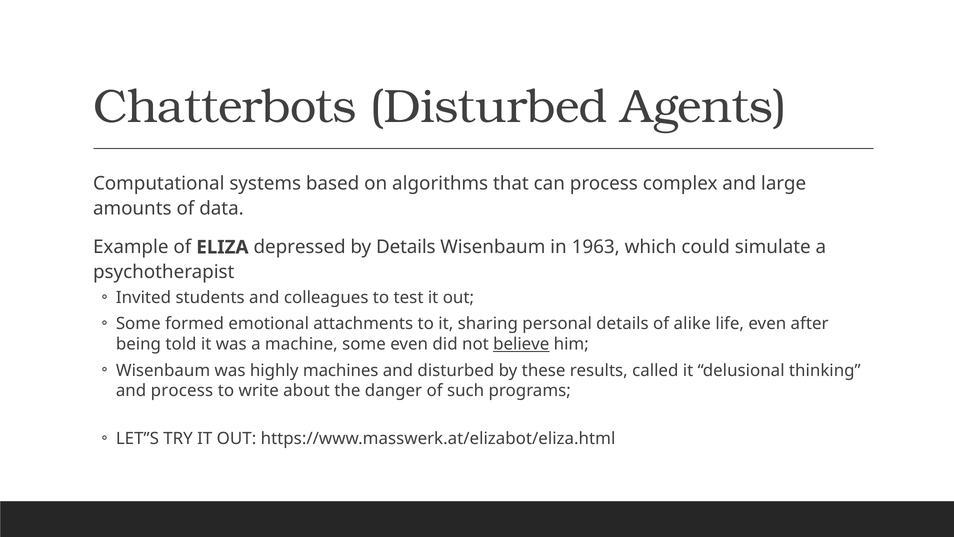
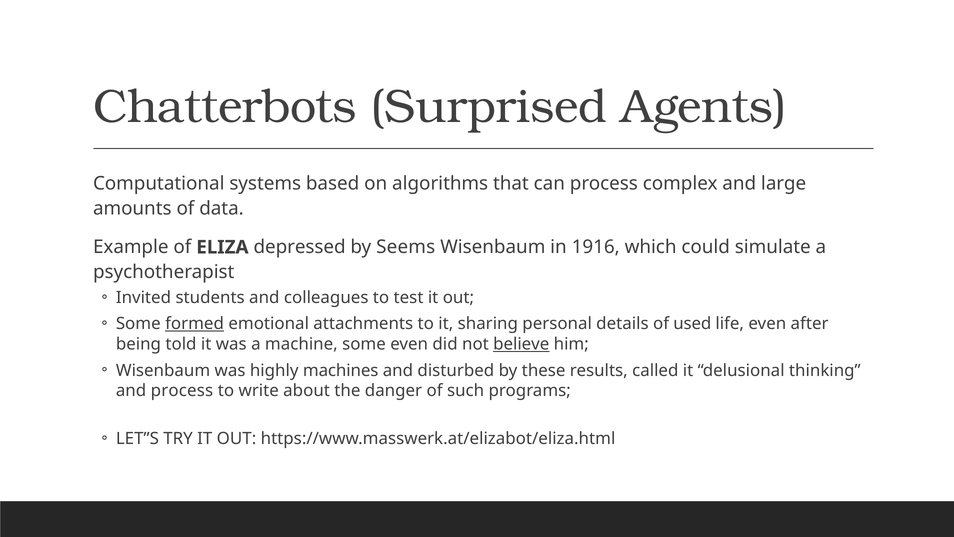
Chatterbots Disturbed: Disturbed -> Surprised
by Details: Details -> Seems
1963: 1963 -> 1916
formed underline: none -> present
alike: alike -> used
